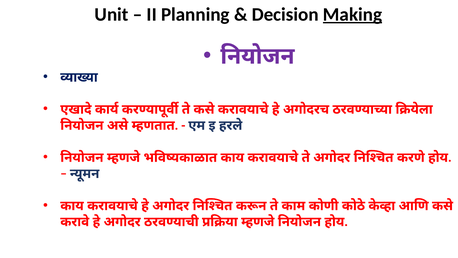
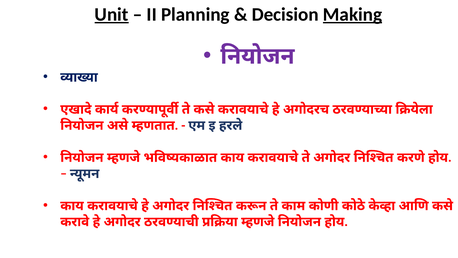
Unit underline: none -> present
